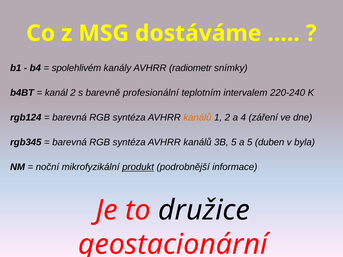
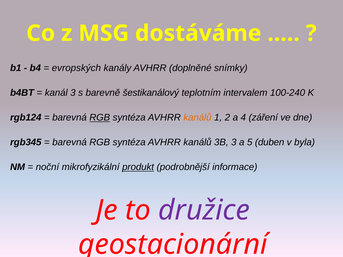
spolehlivém: spolehlivém -> evropských
radiometr: radiometr -> doplněné
kanál 2: 2 -> 3
profesionální: profesionální -> šestikanálový
220-240: 220-240 -> 100-240
RGB at (100, 118) underline: none -> present
3B 5: 5 -> 3
družice colour: black -> purple
